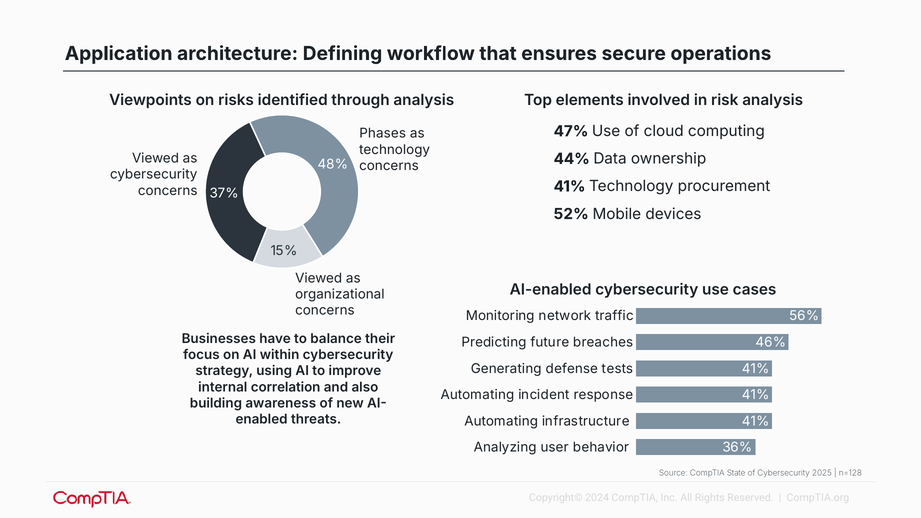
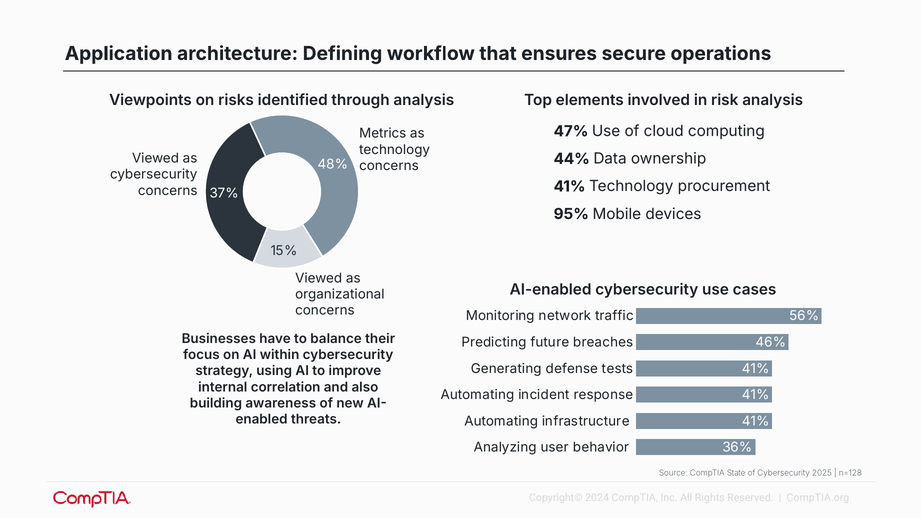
Phases: Phases -> Metrics
52%: 52% -> 95%
